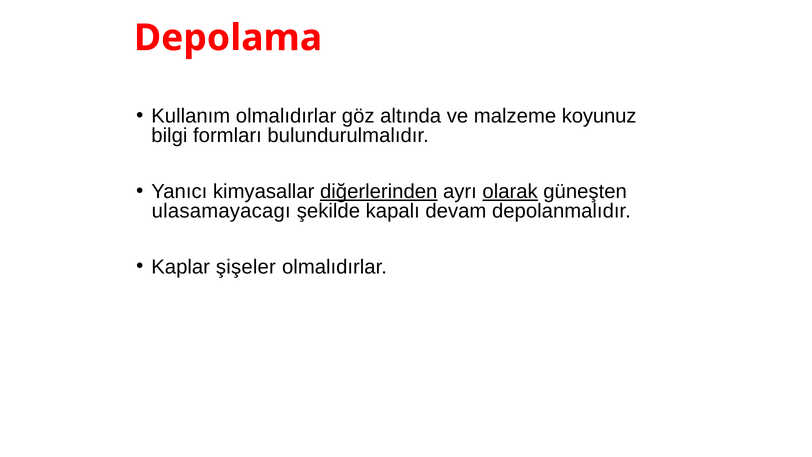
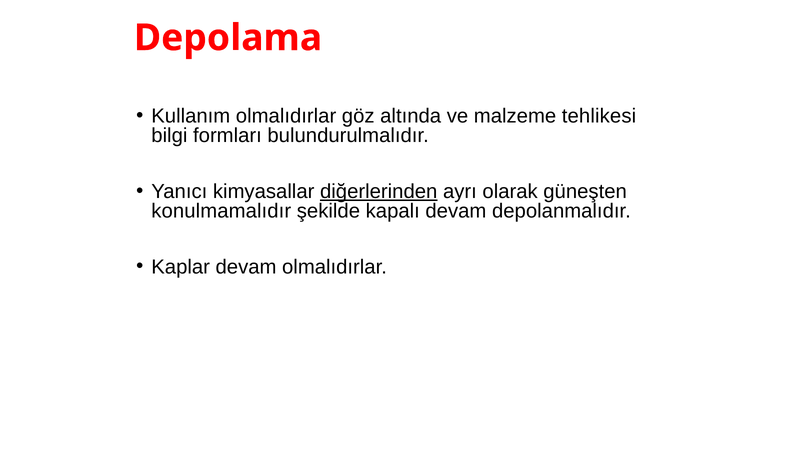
koyunuz: koyunuz -> tehlikesi
olarak underline: present -> none
ulasamayacagı: ulasamayacagı -> konulmamalıdır
Kaplar şişeler: şişeler -> devam
